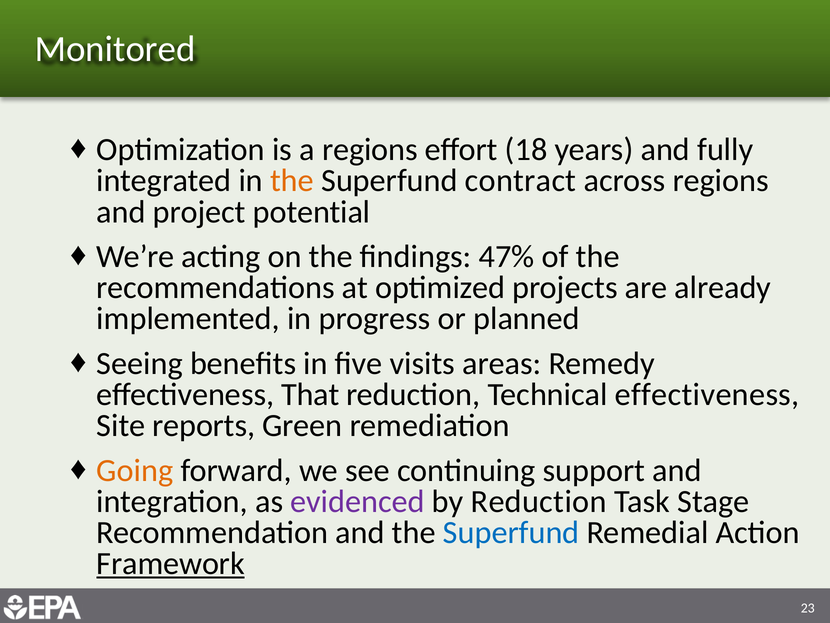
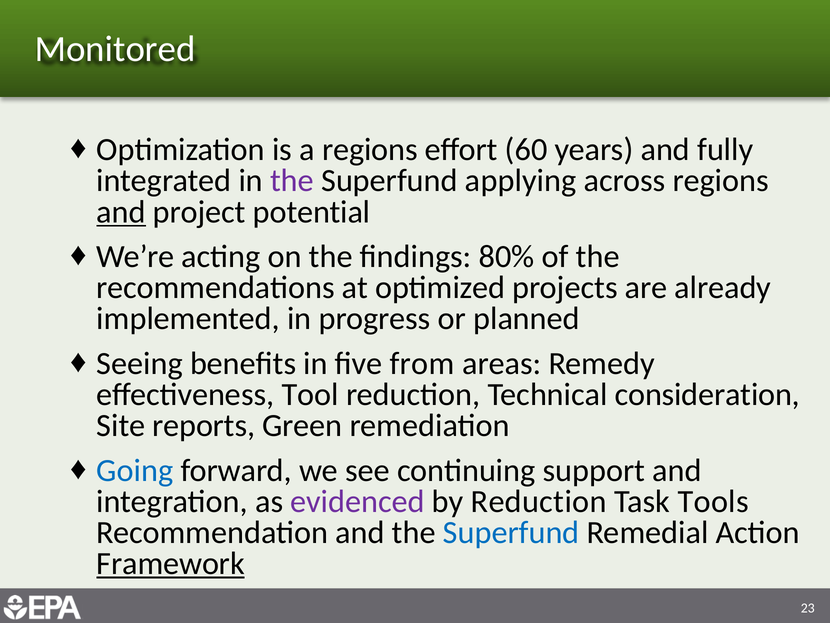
18: 18 -> 60
the at (292, 181) colour: orange -> purple
contract: contract -> applying
and at (121, 212) underline: none -> present
47%: 47% -> 80%
visits: visits -> from
That: That -> Tool
Technical effectiveness: effectiveness -> consideration
Going colour: orange -> blue
Stage: Stage -> Tools
